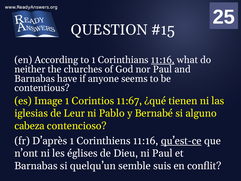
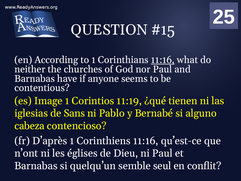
11:67: 11:67 -> 11:19
Leur: Leur -> Sans
qu’est-ce underline: present -> none
suis: suis -> seul
